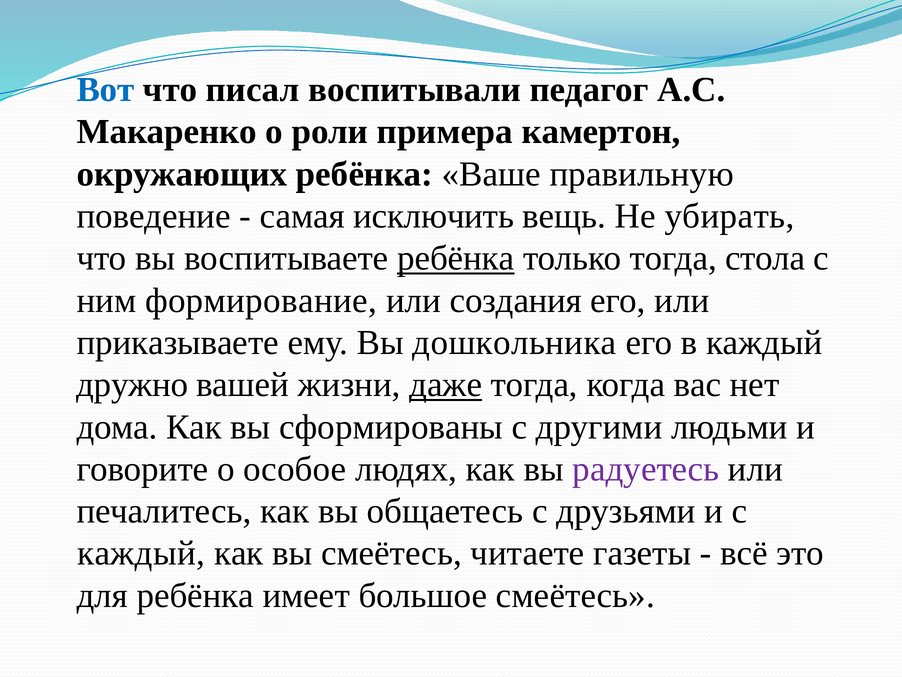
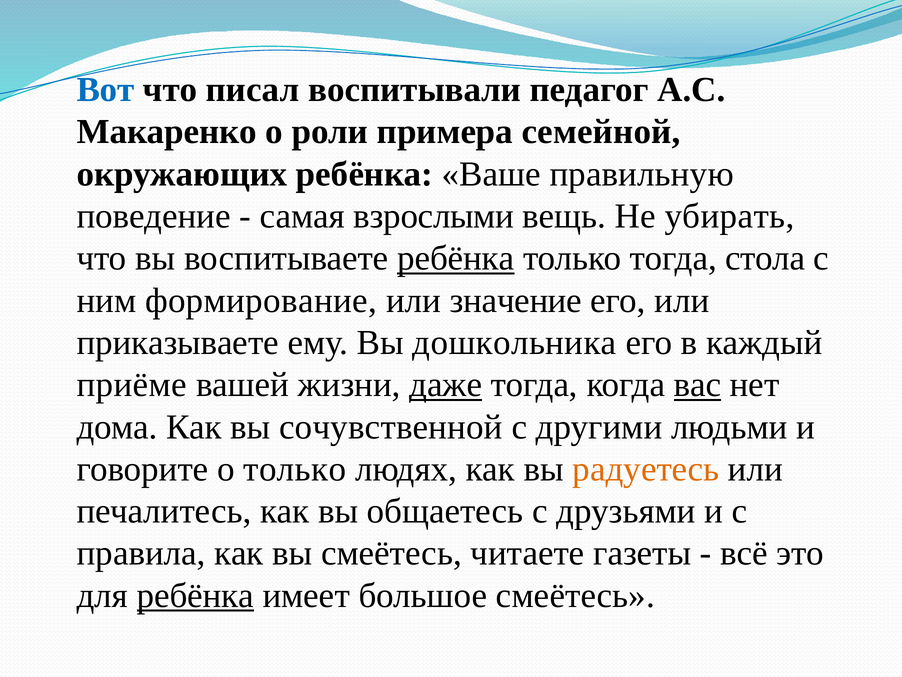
камертон: камертон -> семейной
исключить: исключить -> взрослыми
создания: создания -> значение
дружно: дружно -> приёме
вас underline: none -> present
сформированы: сформированы -> сочувственной
о особое: особое -> только
радуетесь colour: purple -> orange
каждый at (141, 553): каждый -> правила
ребёнка at (195, 595) underline: none -> present
